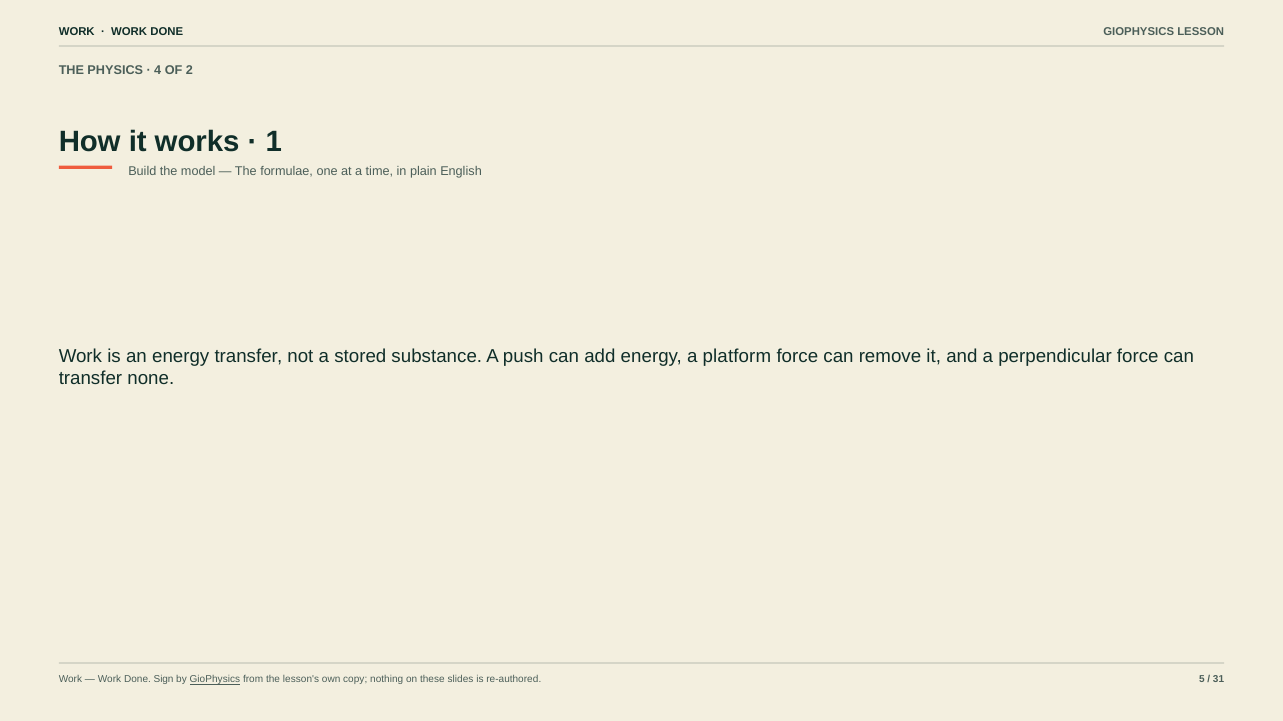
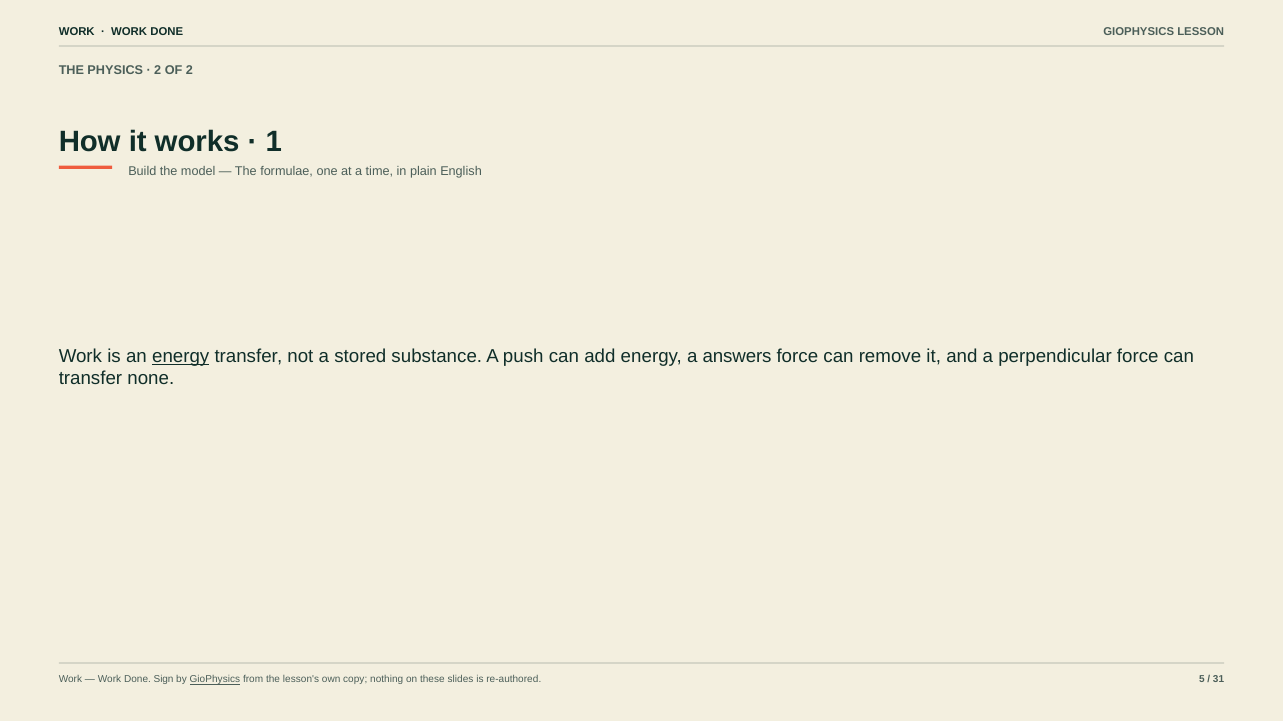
4 at (158, 70): 4 -> 2
energy at (181, 356) underline: none -> present
platform: platform -> answers
